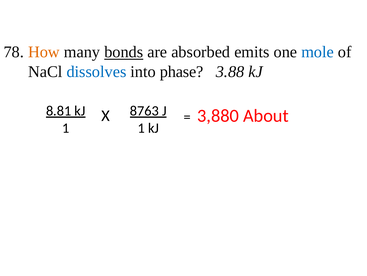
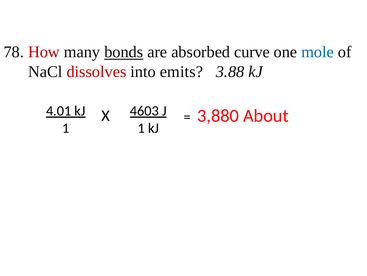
How colour: orange -> red
emits: emits -> curve
dissolves colour: blue -> red
phase: phase -> emits
8.81: 8.81 -> 4.01
8763: 8763 -> 4603
